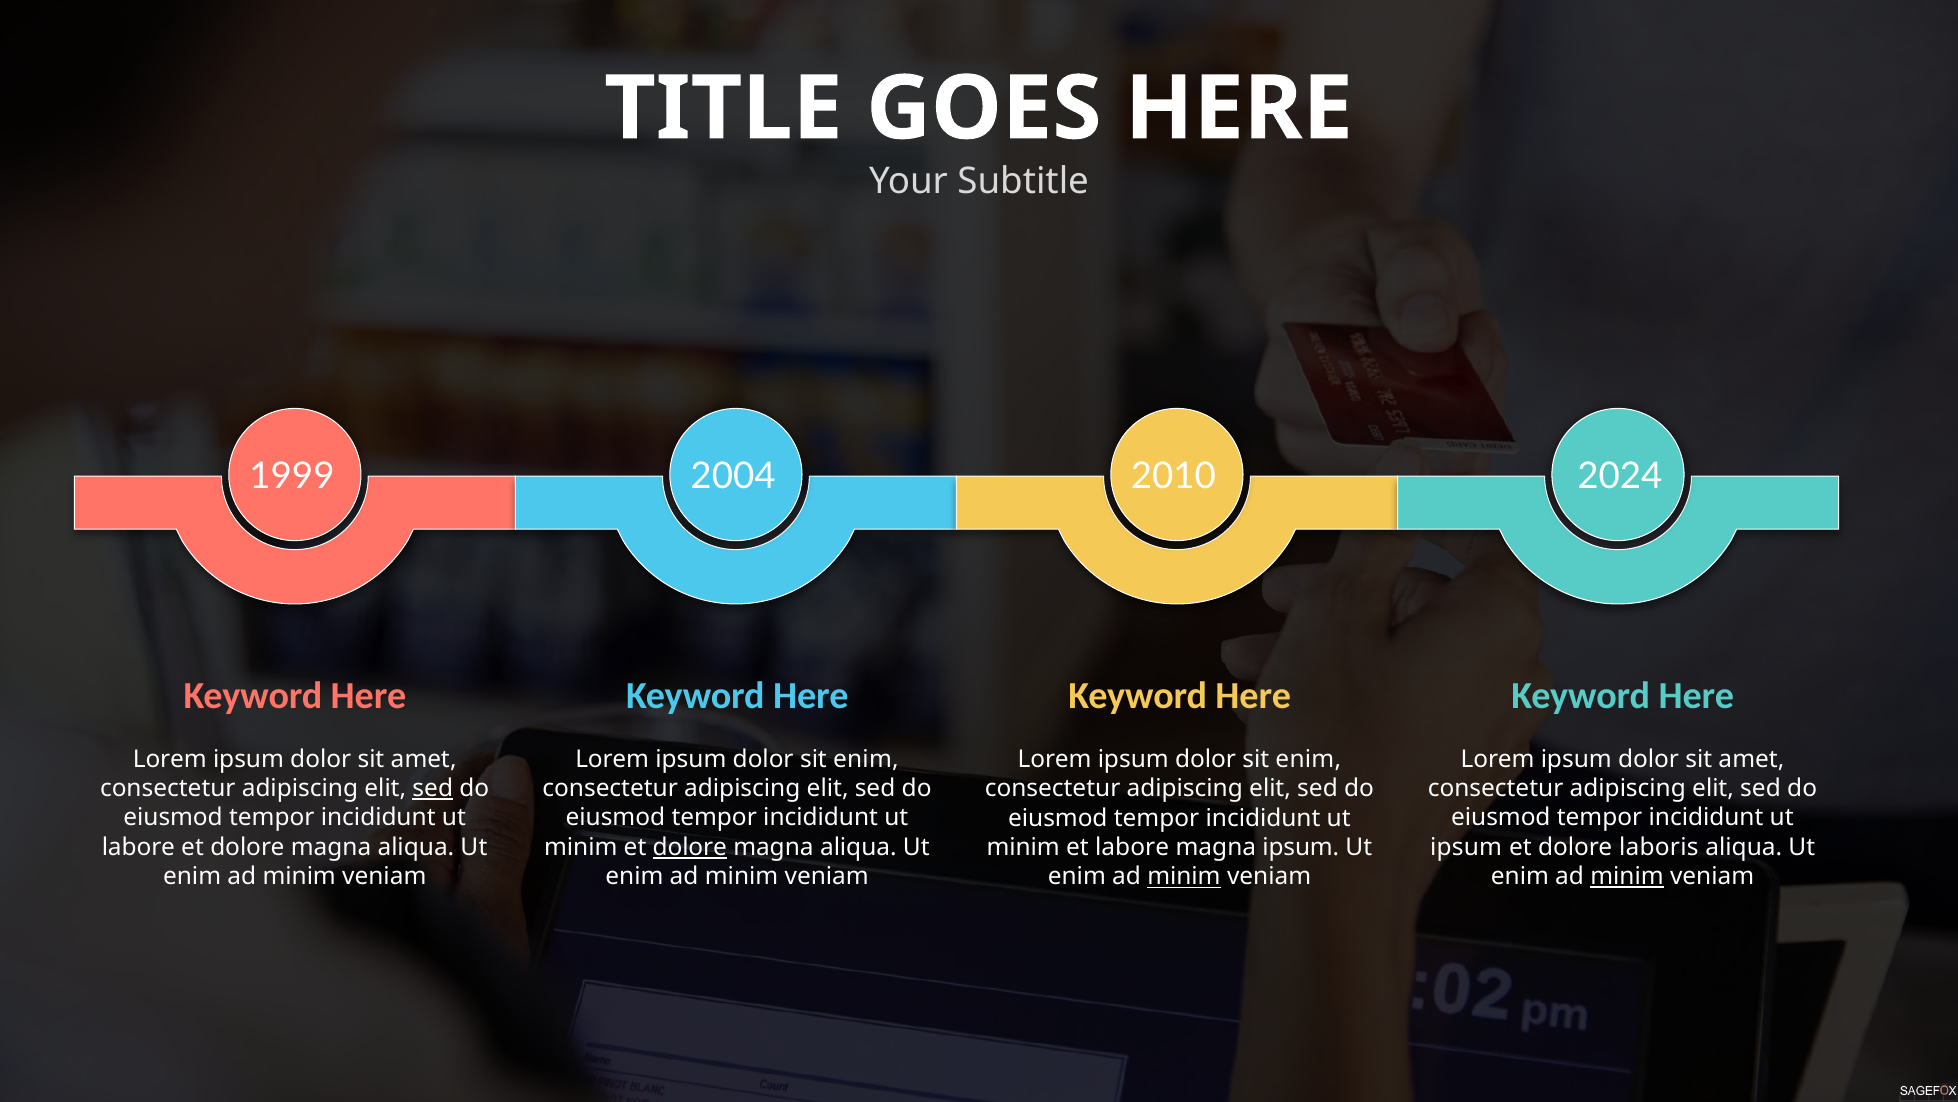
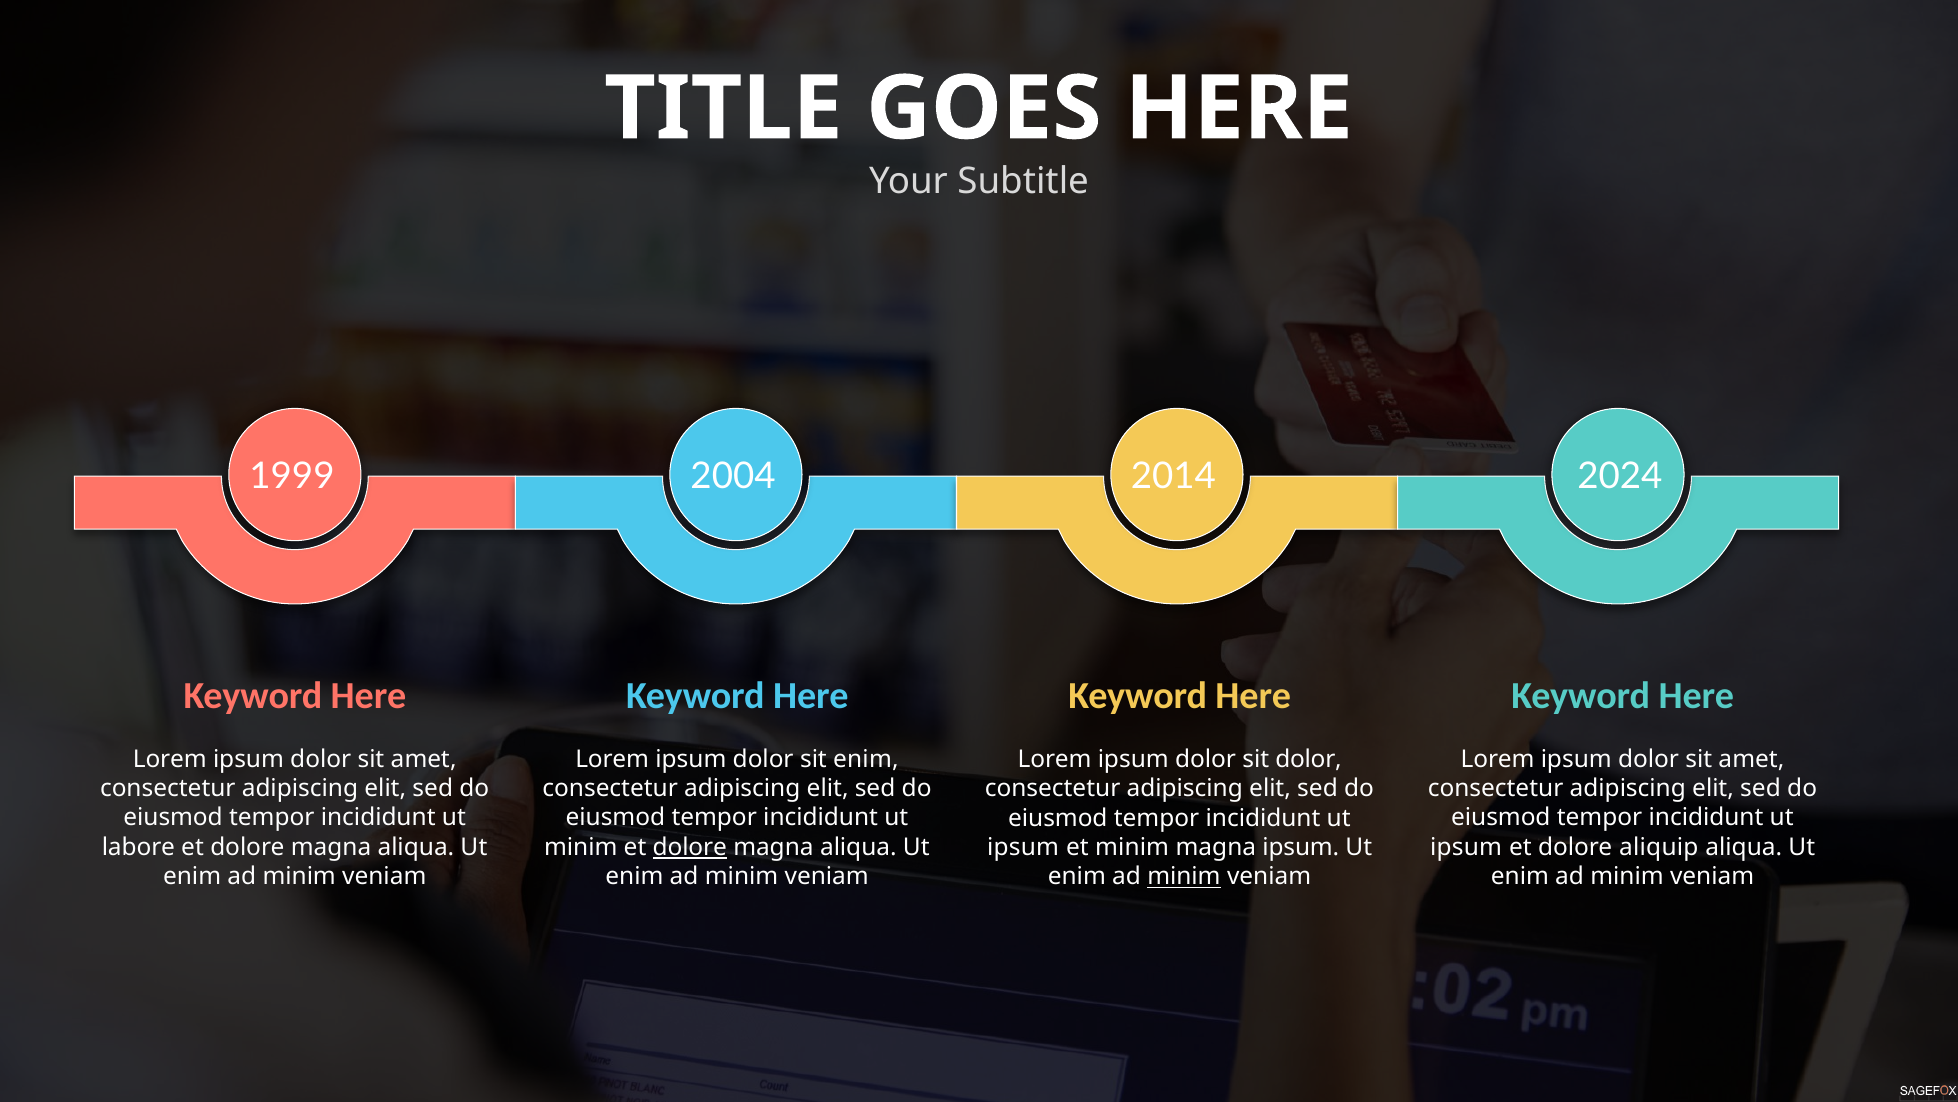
2010: 2010 -> 2014
enim at (1308, 759): enim -> dolor
sed at (433, 788) underline: present -> none
laboris: laboris -> aliquip
minim at (1023, 847): minim -> ipsum
et labore: labore -> minim
minim at (1627, 876) underline: present -> none
